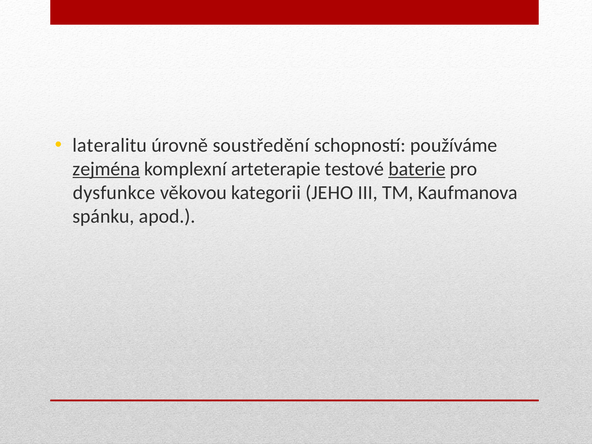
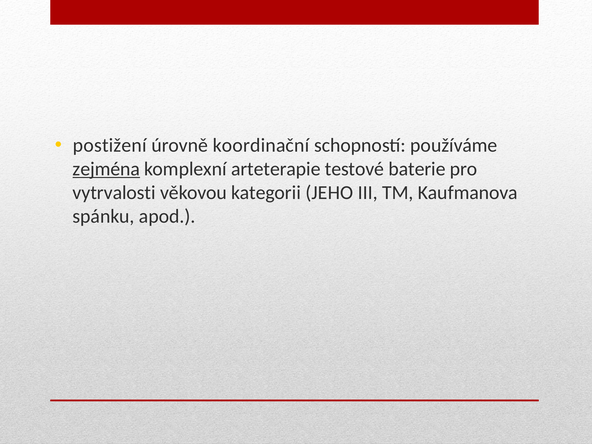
lateralitu: lateralitu -> postižení
soustředění: soustředění -> koordinační
baterie underline: present -> none
dysfunkce: dysfunkce -> vytrvalosti
